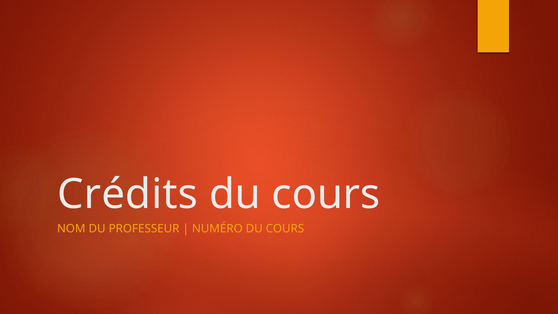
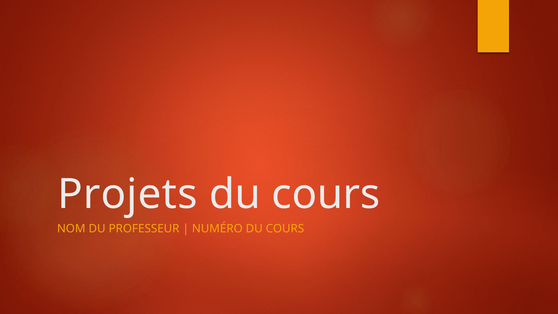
Crédits: Crédits -> Projets
